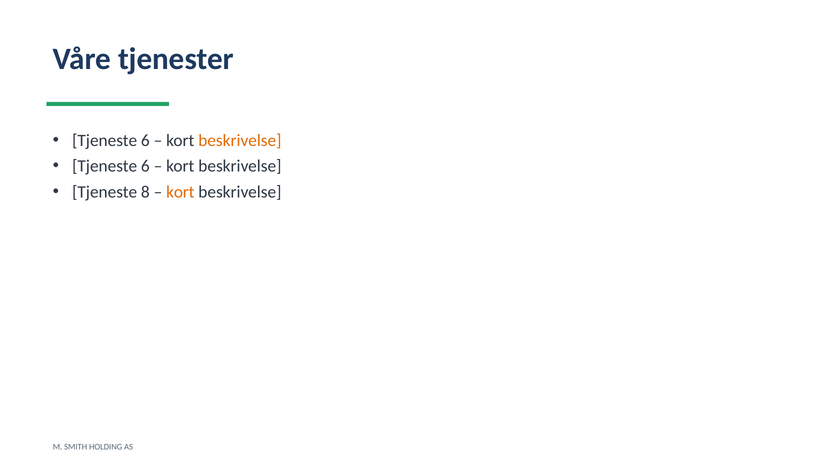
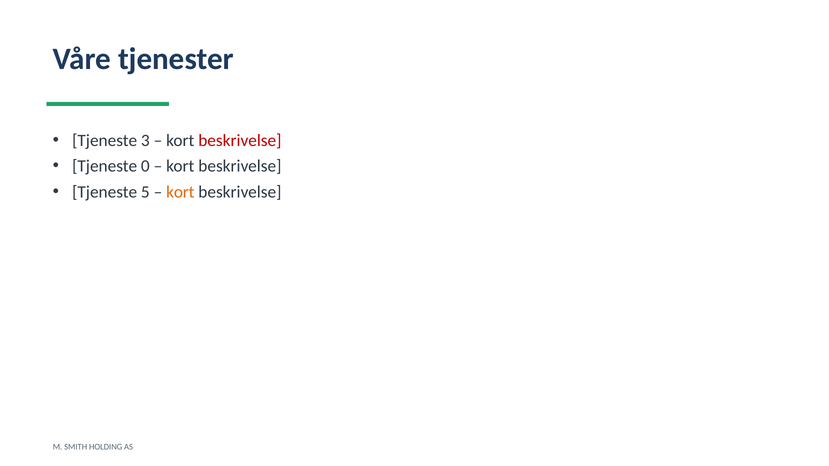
6 at (145, 140): 6 -> 3
beskrivelse at (240, 140) colour: orange -> red
6 at (145, 166): 6 -> 0
8: 8 -> 5
